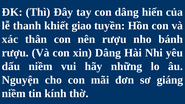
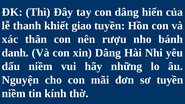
rượu at (15, 53): rượu -> danh
sơ giáng: giáng -> tuyền
